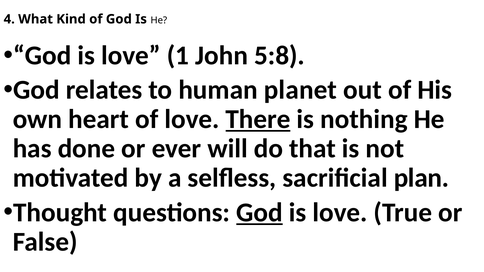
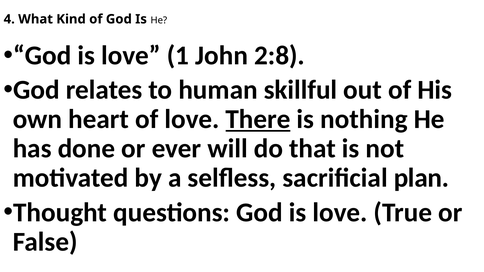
5:8: 5:8 -> 2:8
planet: planet -> skillful
God at (260, 213) underline: present -> none
